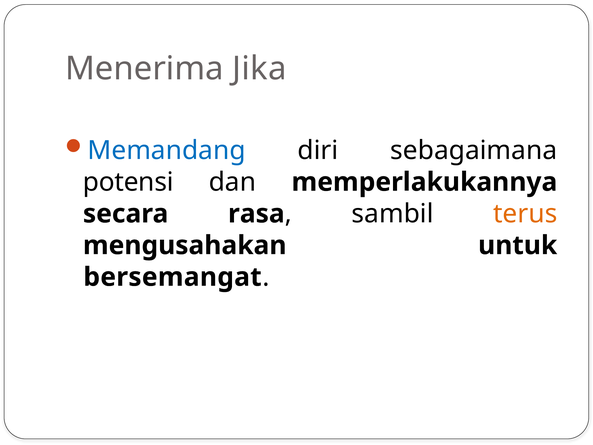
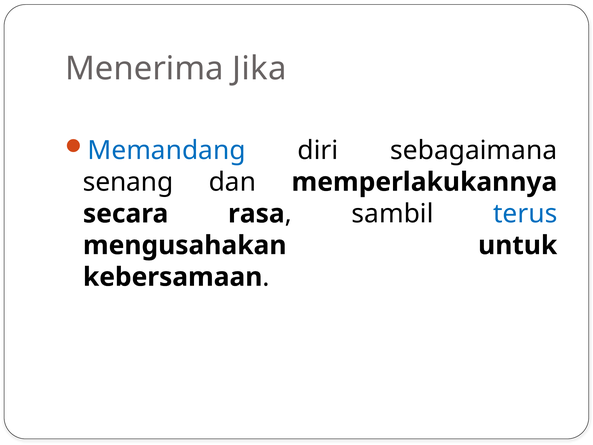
potensi: potensi -> senang
terus colour: orange -> blue
bersemangat: bersemangat -> kebersamaan
